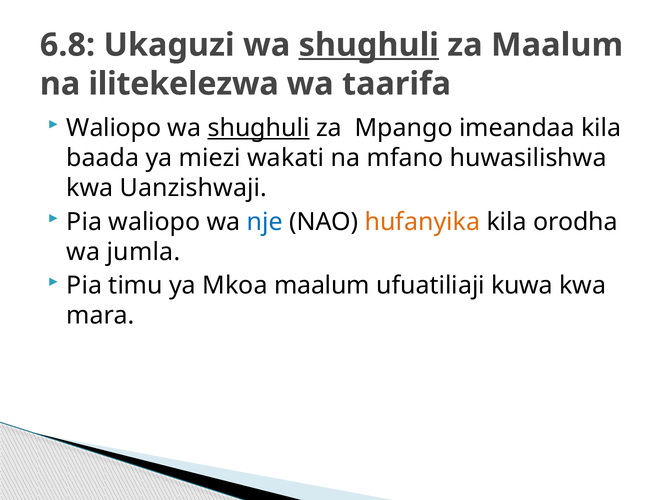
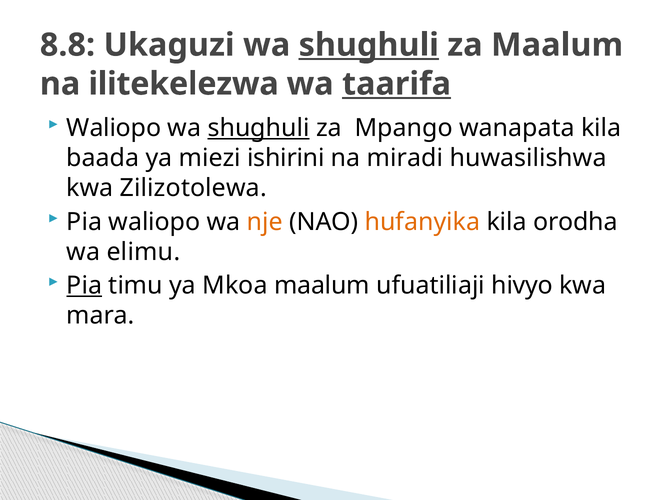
6.8: 6.8 -> 8.8
taarifa underline: none -> present
imeandaa: imeandaa -> wanapata
wakati: wakati -> ishirini
mfano: mfano -> miradi
Uanzishwaji: Uanzishwaji -> Zilizotolewa
nje colour: blue -> orange
jumla: jumla -> elimu
Pia at (84, 285) underline: none -> present
kuwa: kuwa -> hivyo
